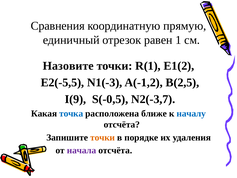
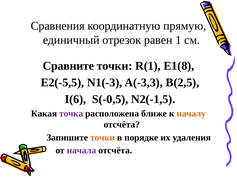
Назовите: Назовите -> Сравните
E1(2: E1(2 -> E1(8
A(-1,2: A(-1,2 -> A(-3,3
I(9: I(9 -> I(6
N2(-3,7: N2(-3,7 -> N2(-1,5
точка colour: blue -> purple
началу colour: blue -> orange
